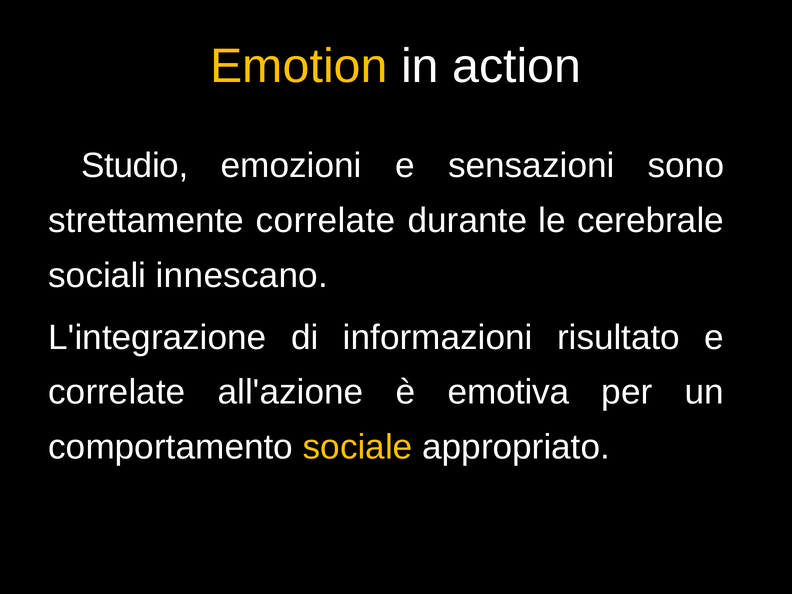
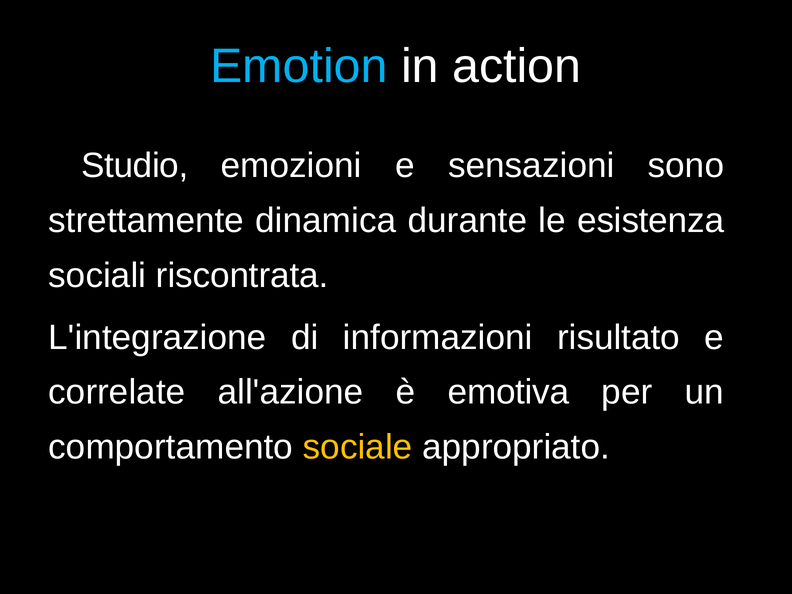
Emotion colour: yellow -> light blue
strettamente correlate: correlate -> dinamica
cerebrale: cerebrale -> esistenza
innescano: innescano -> riscontrata
